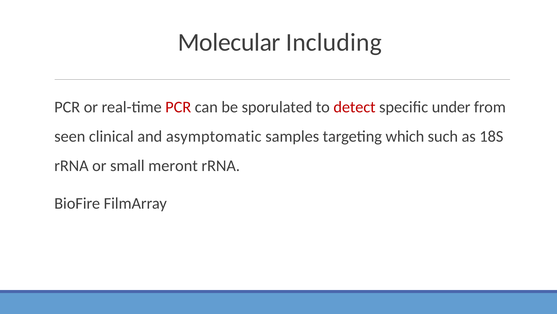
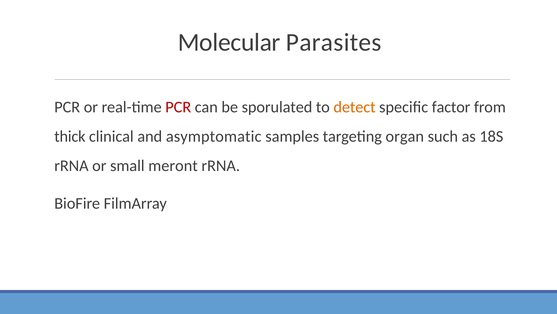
Including: Including -> Parasites
detect colour: red -> orange
under: under -> factor
seen: seen -> thick
which: which -> organ
